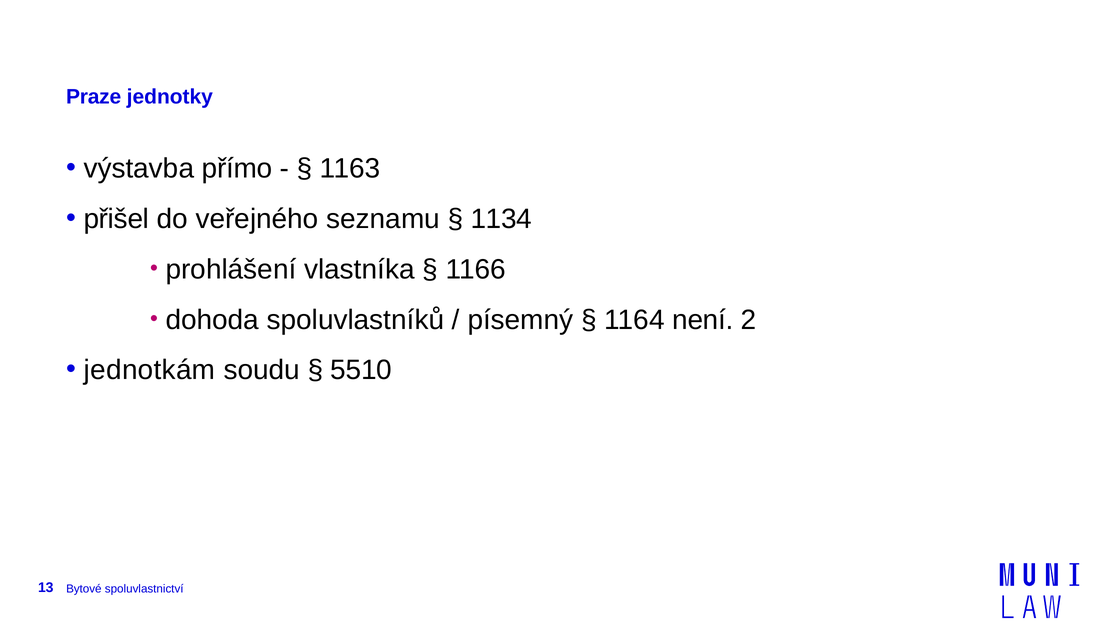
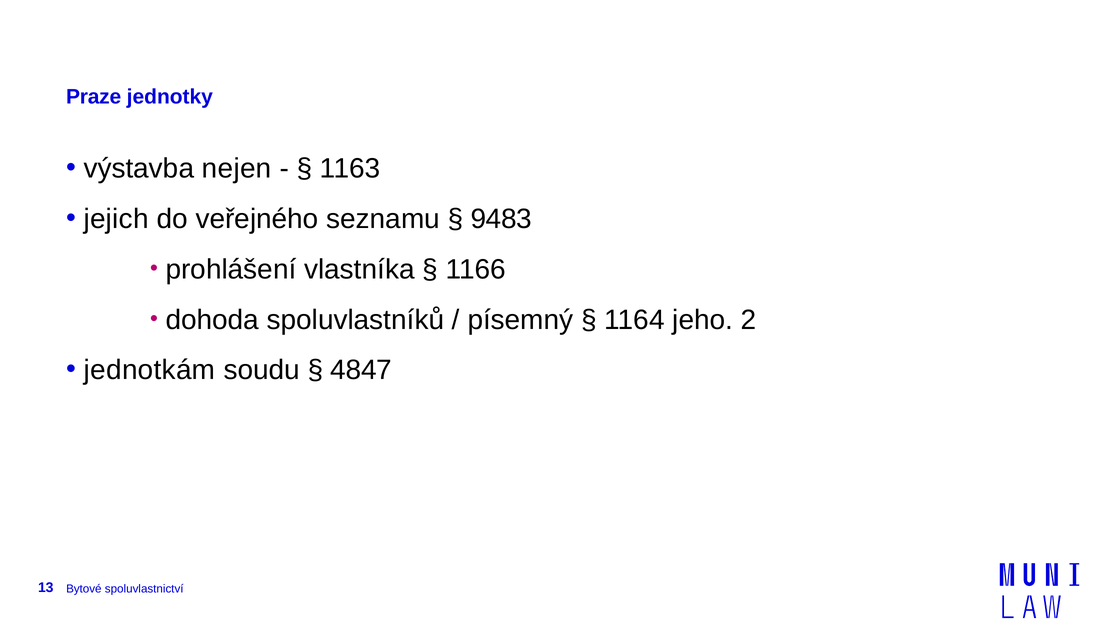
přímo: přímo -> nejen
přišel: přišel -> jejich
1134: 1134 -> 9483
není: není -> jeho
5510: 5510 -> 4847
